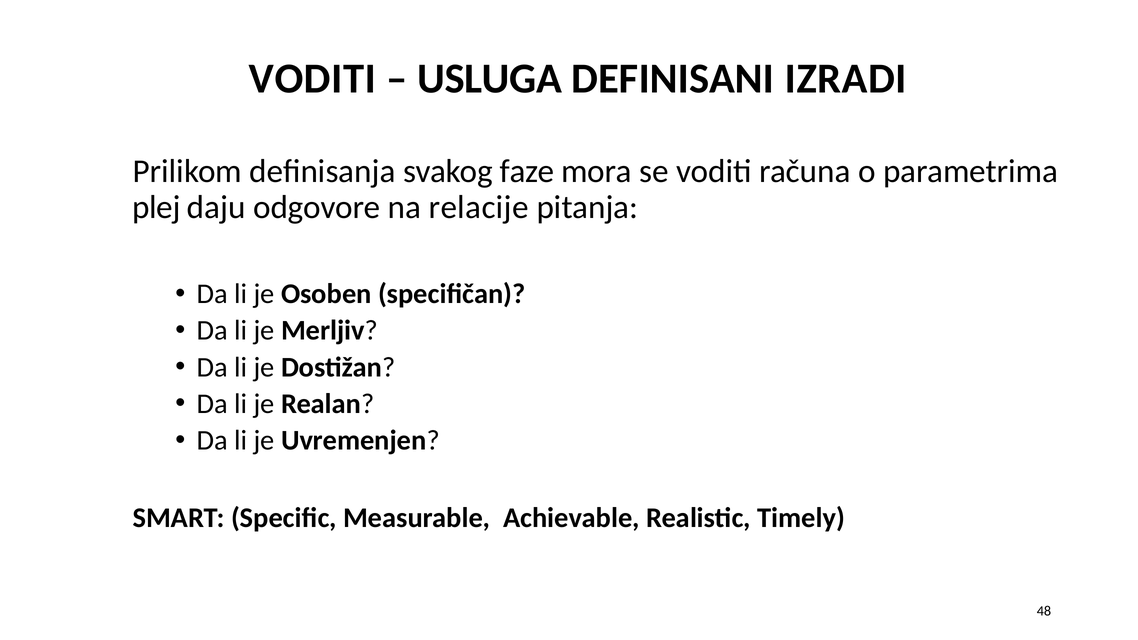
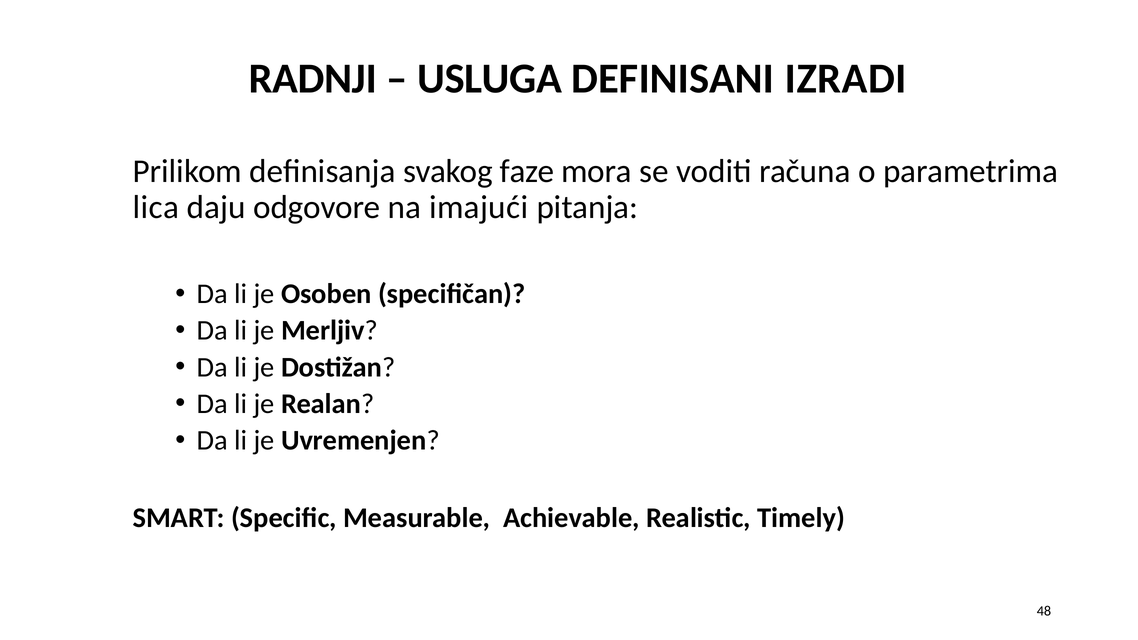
VODITI at (312, 79): VODITI -> RADNJI
plej: plej -> lica
relacije: relacije -> imajući
